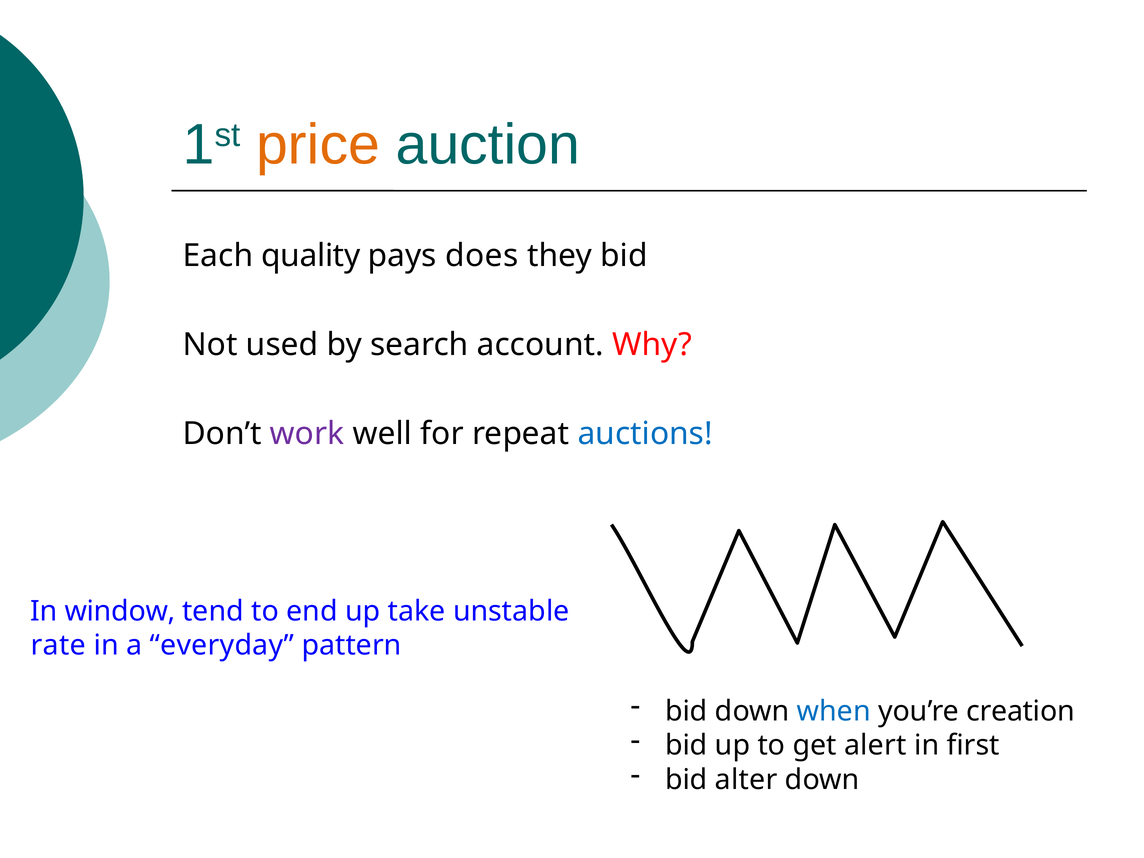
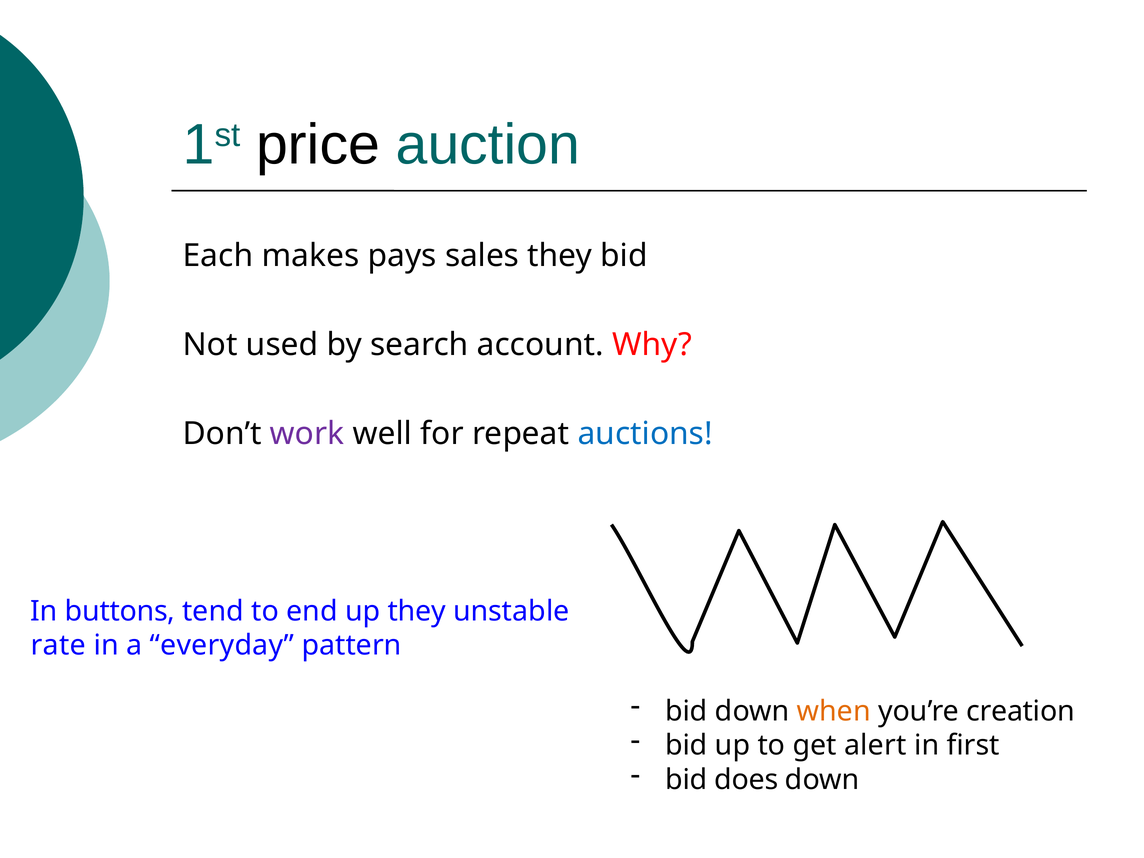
price colour: orange -> black
quality: quality -> makes
does: does -> sales
window: window -> buttons
up take: take -> they
when colour: blue -> orange
alter: alter -> does
